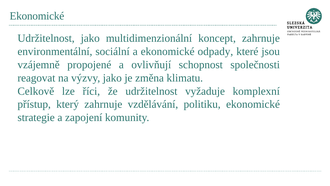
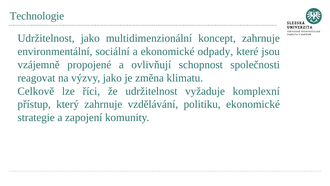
Ekonomické at (37, 16): Ekonomické -> Technologie
